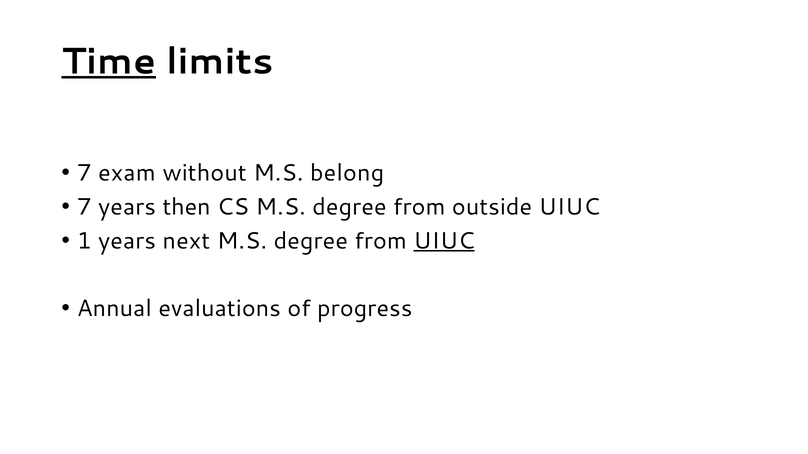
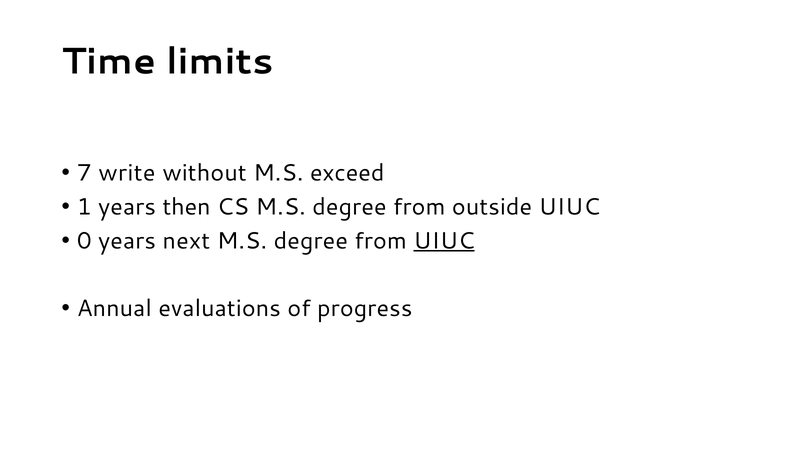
Time underline: present -> none
exam: exam -> write
belong: belong -> exceed
7 at (84, 207): 7 -> 1
1: 1 -> 0
